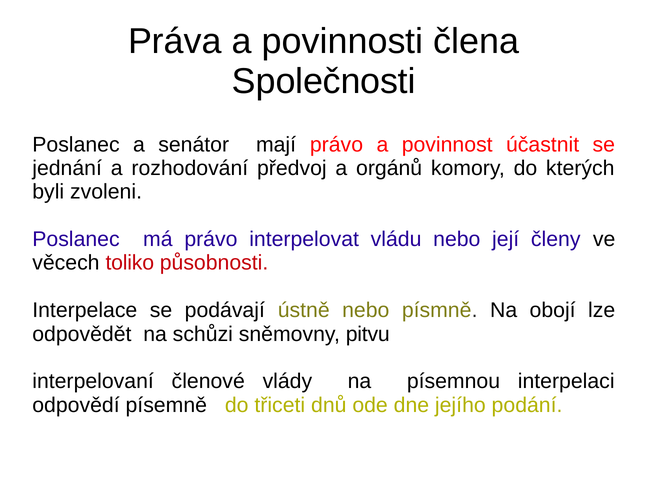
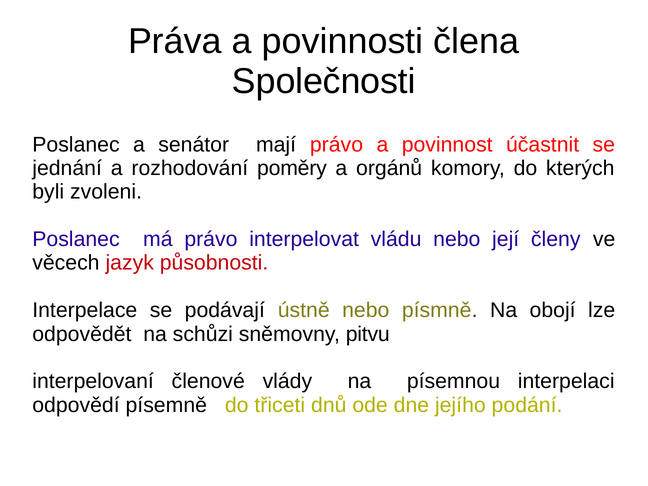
předvoj: předvoj -> poměry
toliko: toliko -> jazyk
